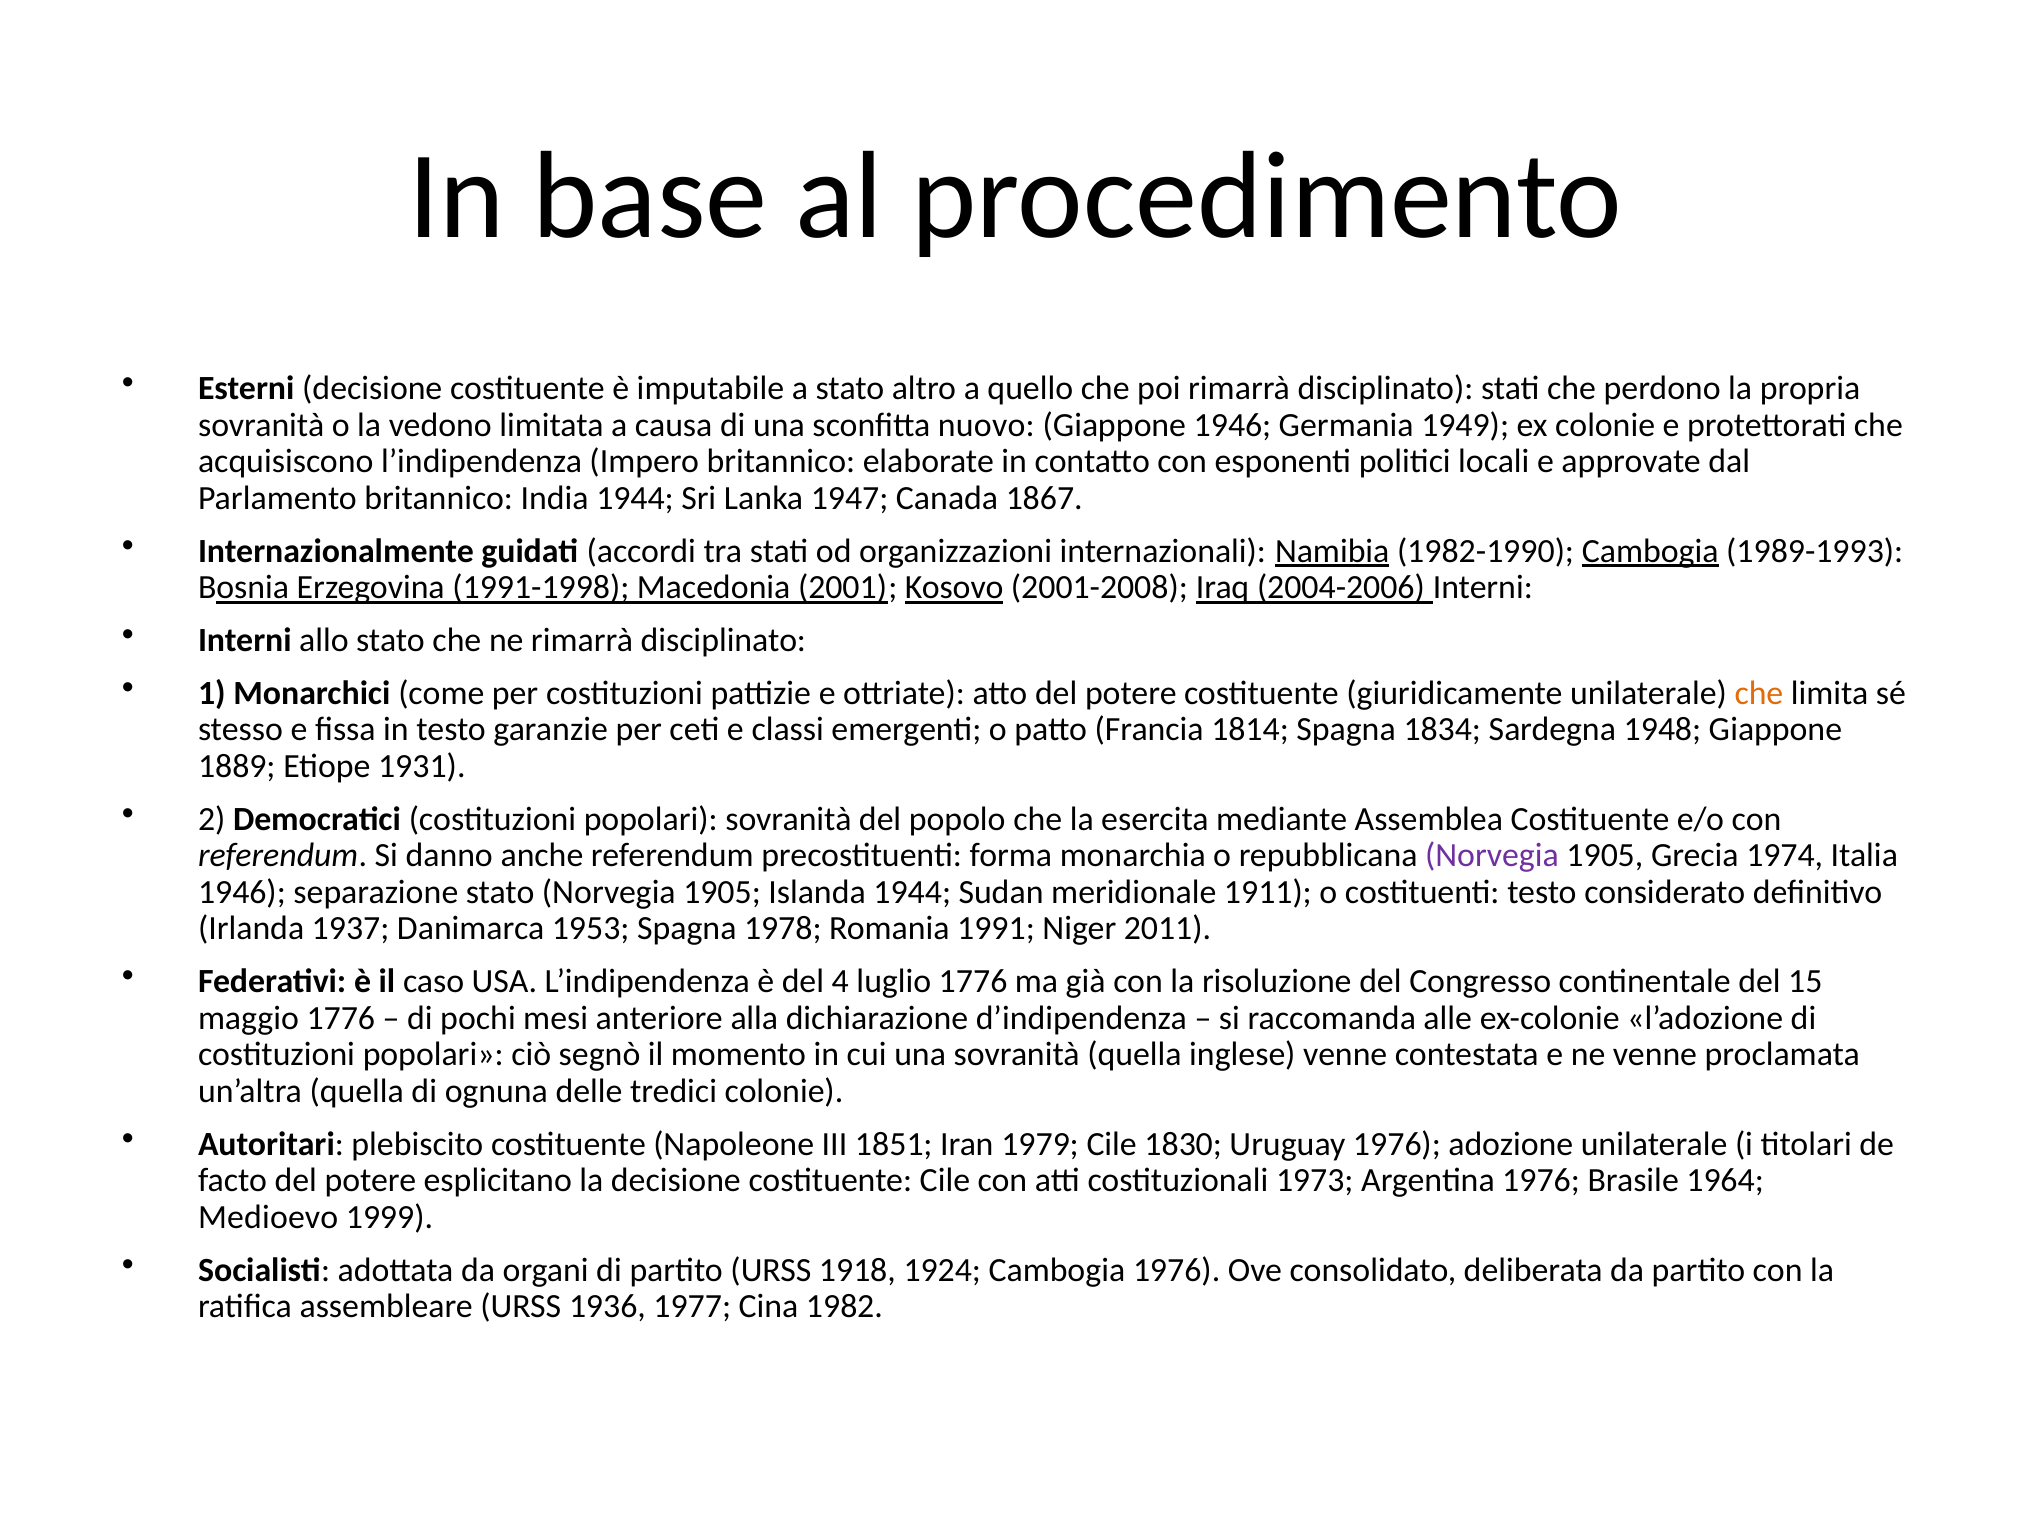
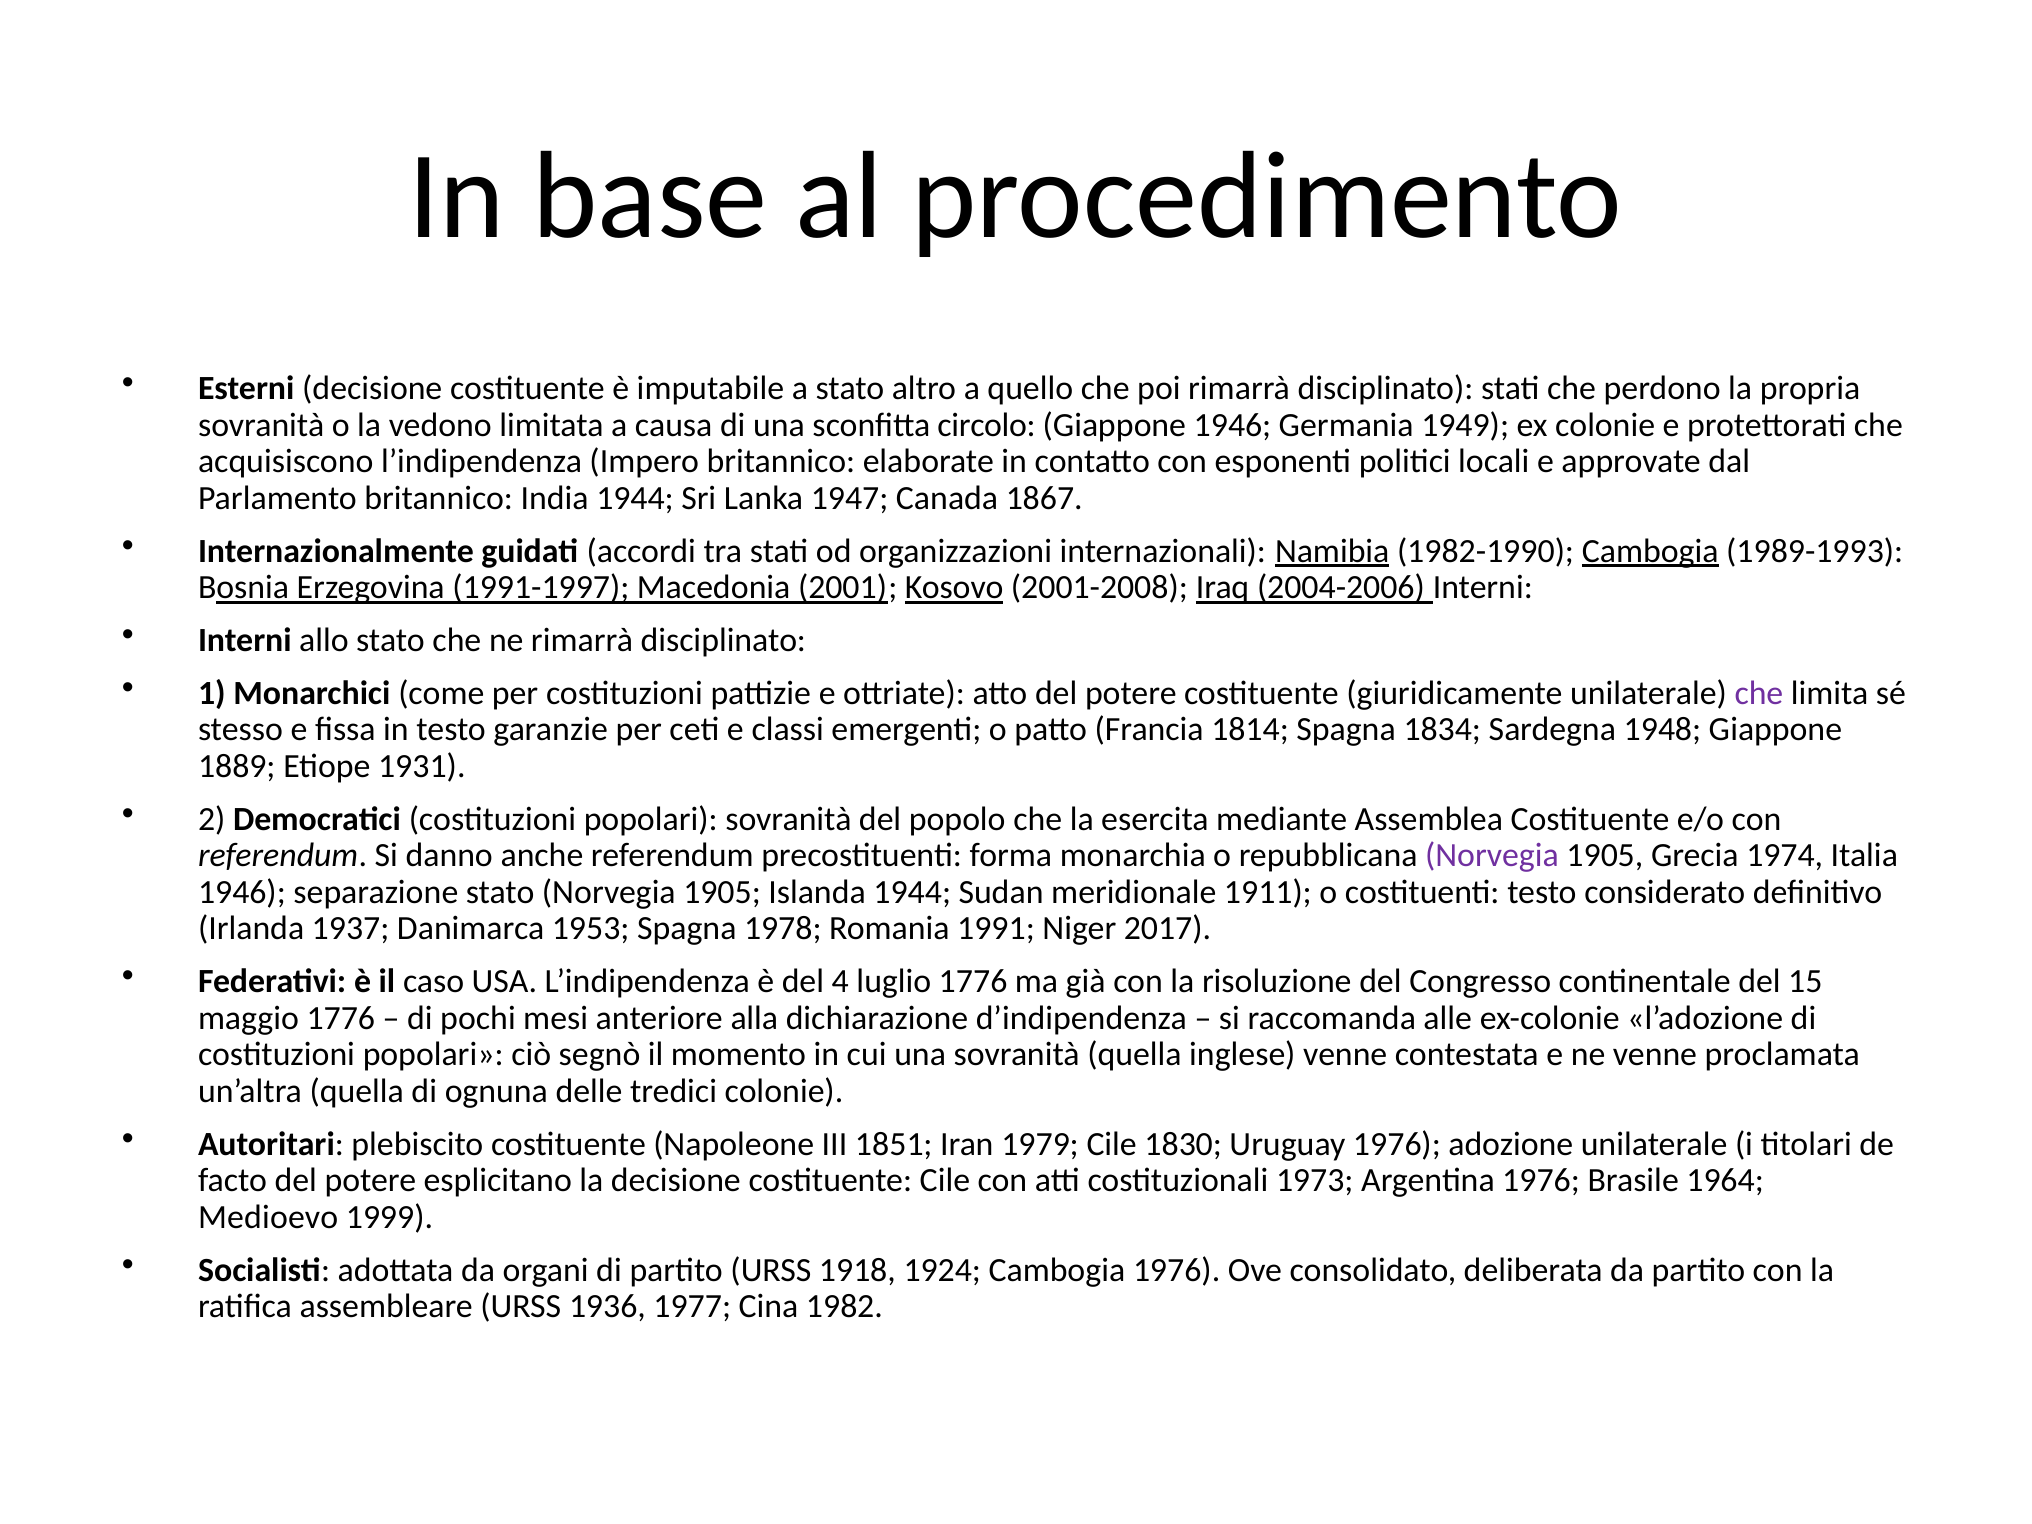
nuovo: nuovo -> circolo
1991-1998: 1991-1998 -> 1991-1997
che at (1759, 693) colour: orange -> purple
2011: 2011 -> 2017
